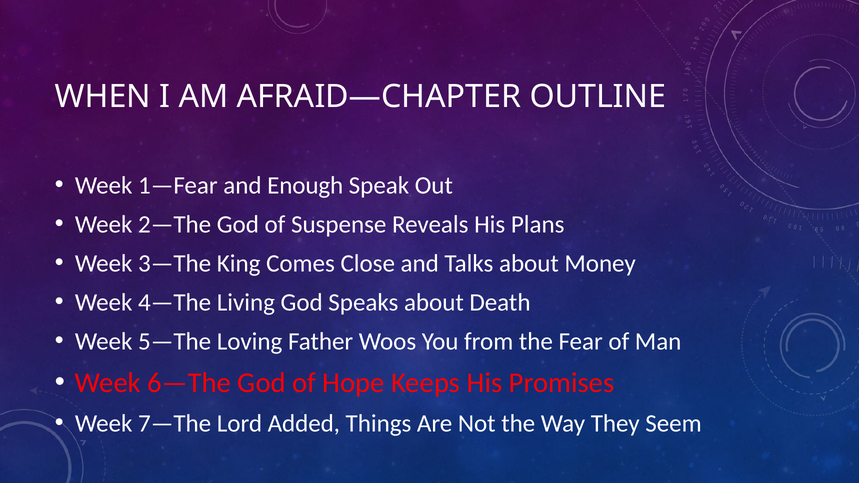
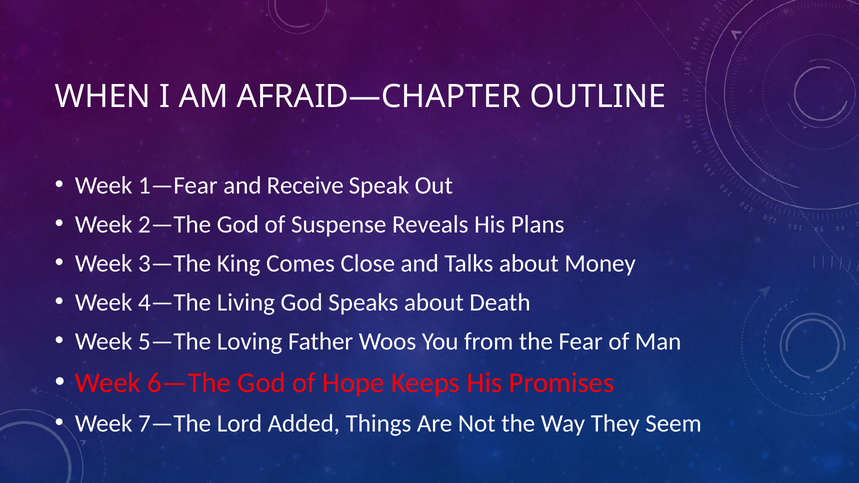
Enough: Enough -> Receive
